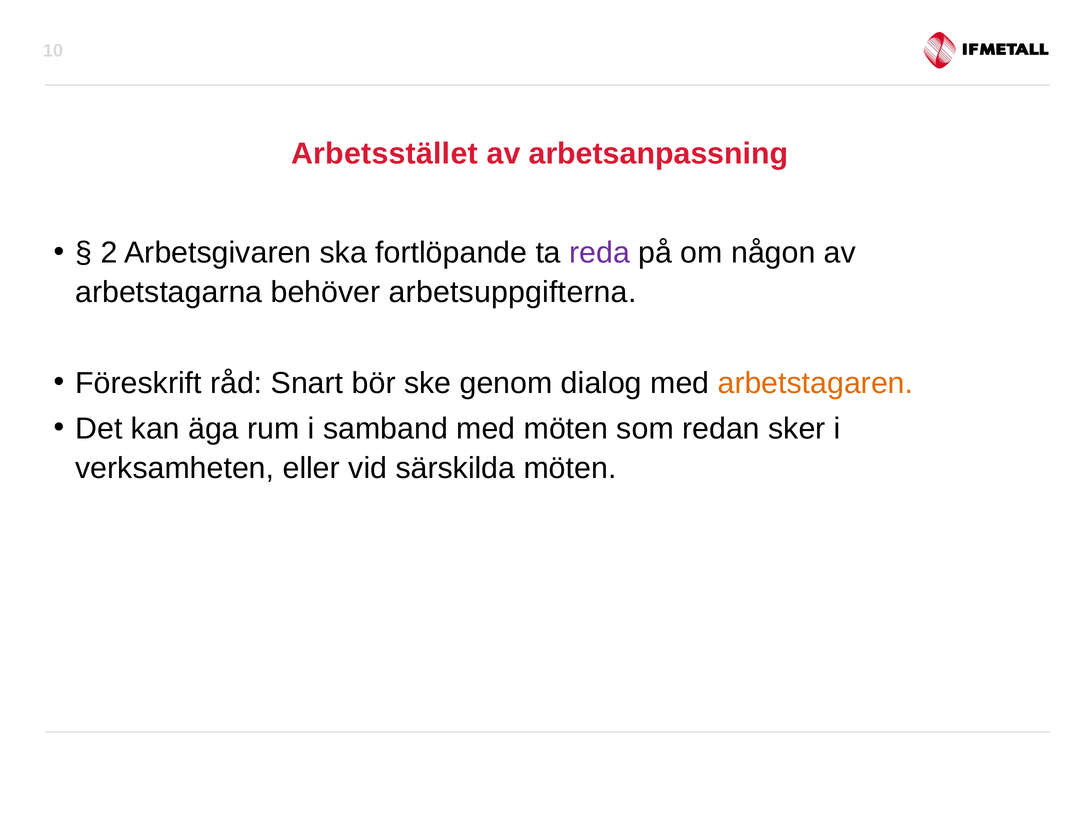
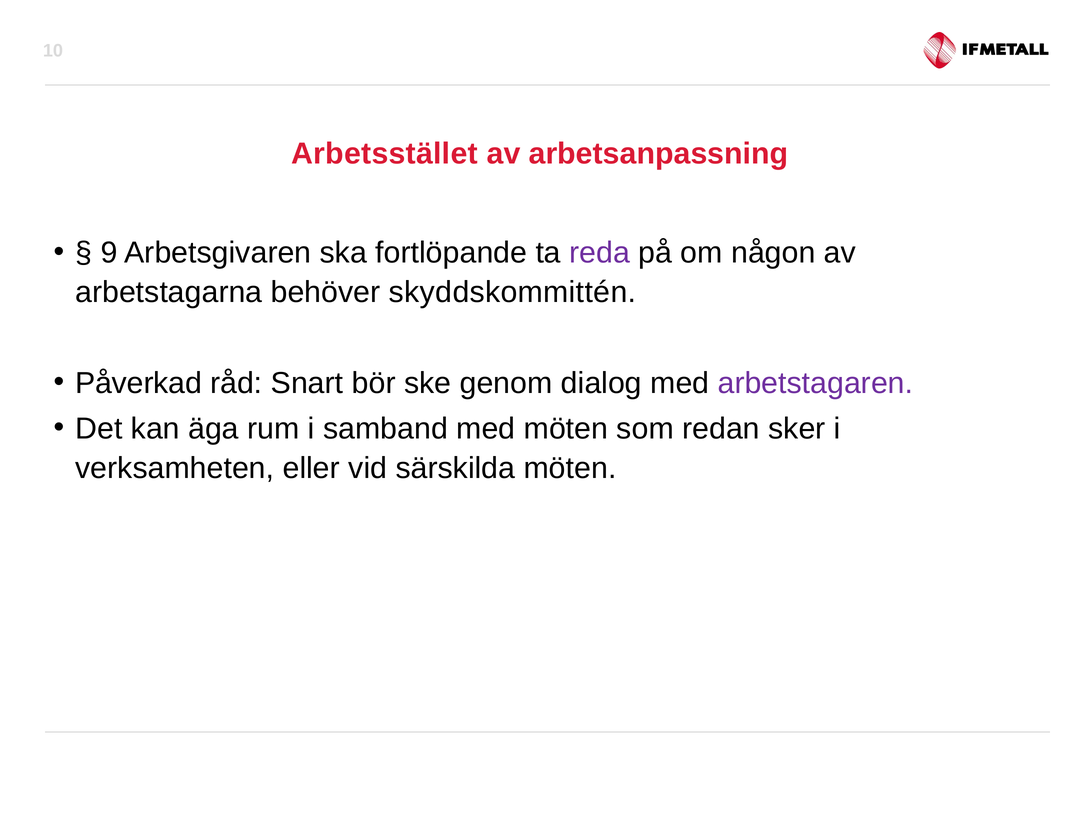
2: 2 -> 9
arbetsuppgifterna: arbetsuppgifterna -> skyddskommittén
Föreskrift: Föreskrift -> Påverkad
arbetstagaren colour: orange -> purple
